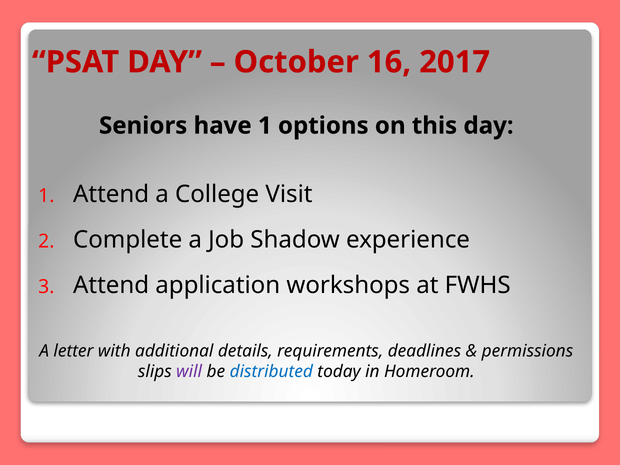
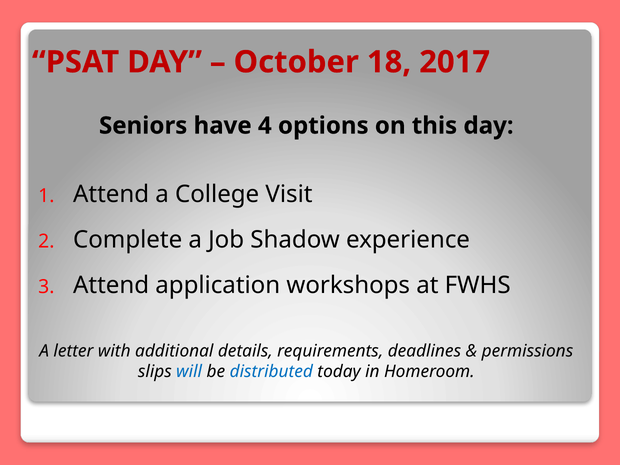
16: 16 -> 18
have 1: 1 -> 4
will colour: purple -> blue
